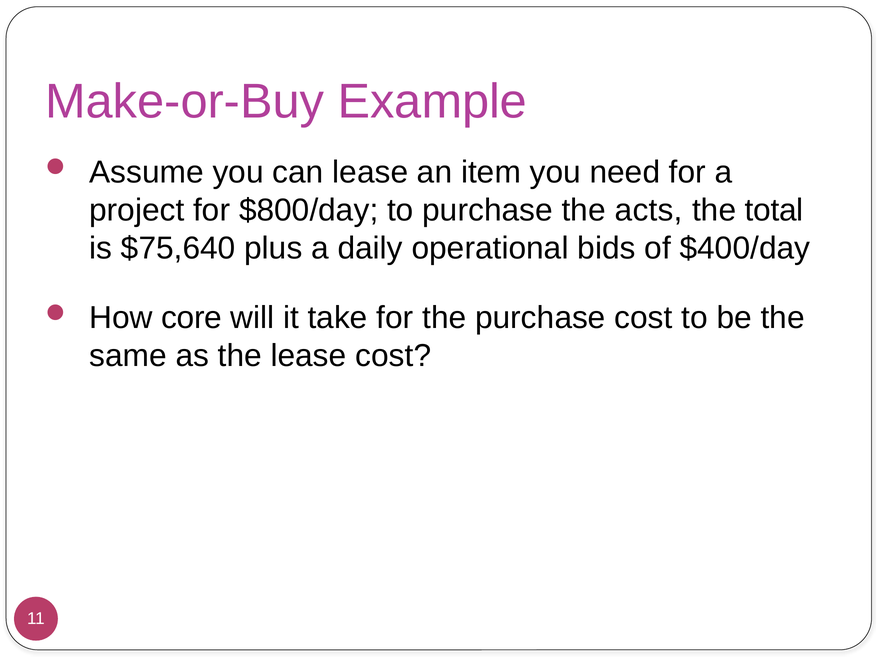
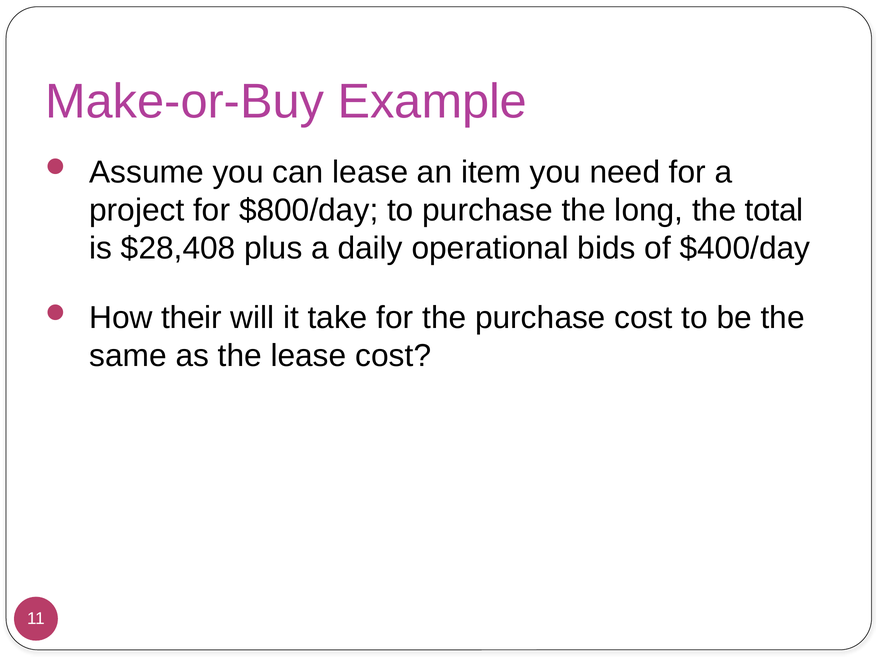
acts: acts -> long
$75,640: $75,640 -> $28,408
core: core -> their
